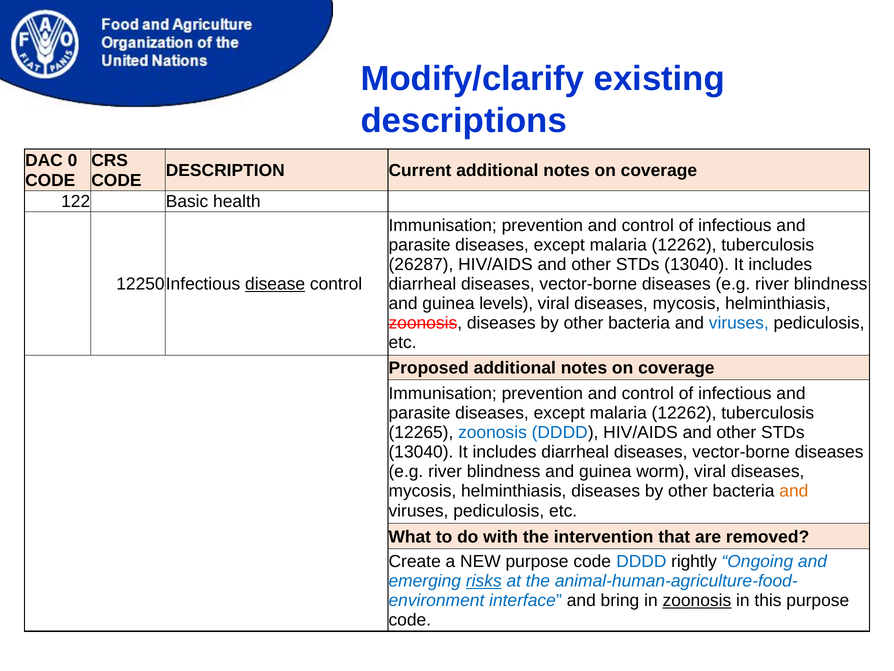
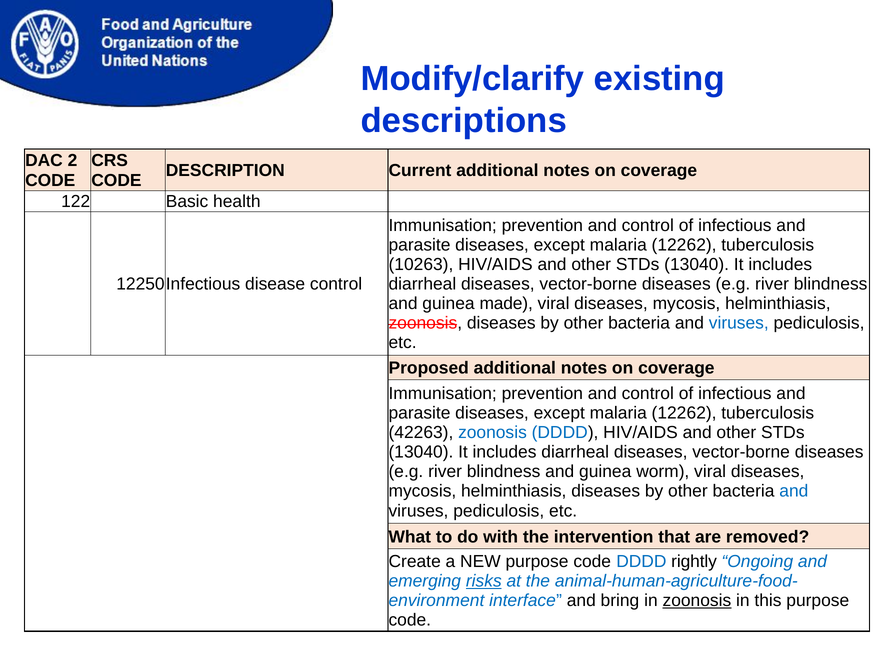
0: 0 -> 2
26287: 26287 -> 10263
disease underline: present -> none
levels: levels -> made
12265: 12265 -> 42263
and at (794, 491) colour: orange -> blue
